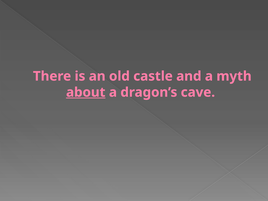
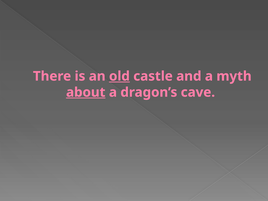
old underline: none -> present
